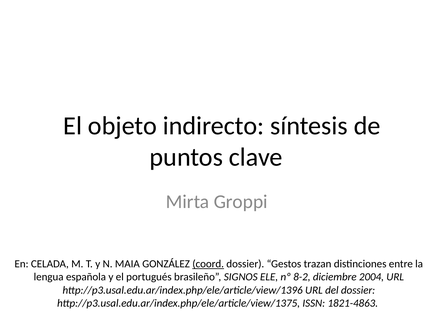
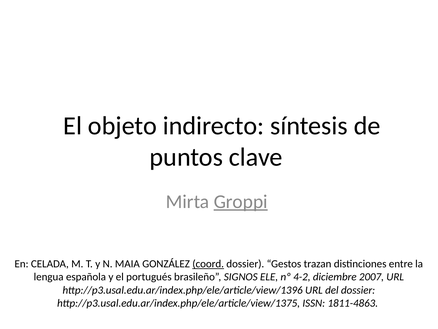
Groppi underline: none -> present
8-2: 8-2 -> 4-2
2004: 2004 -> 2007
1821-4863: 1821-4863 -> 1811-4863
